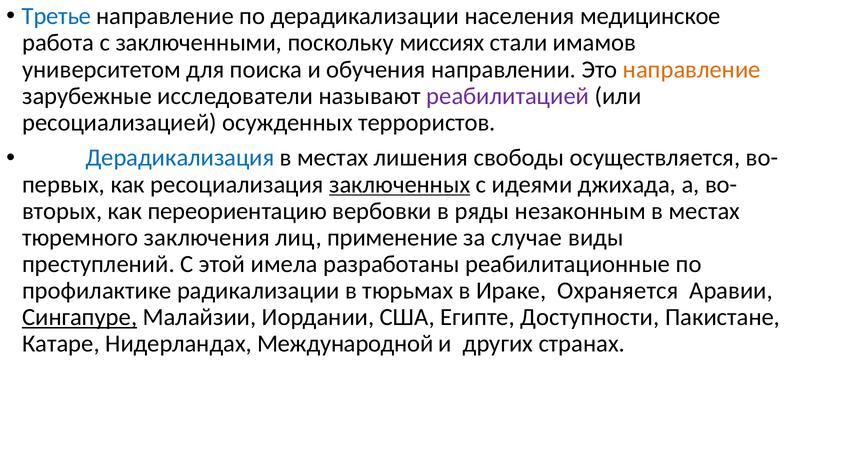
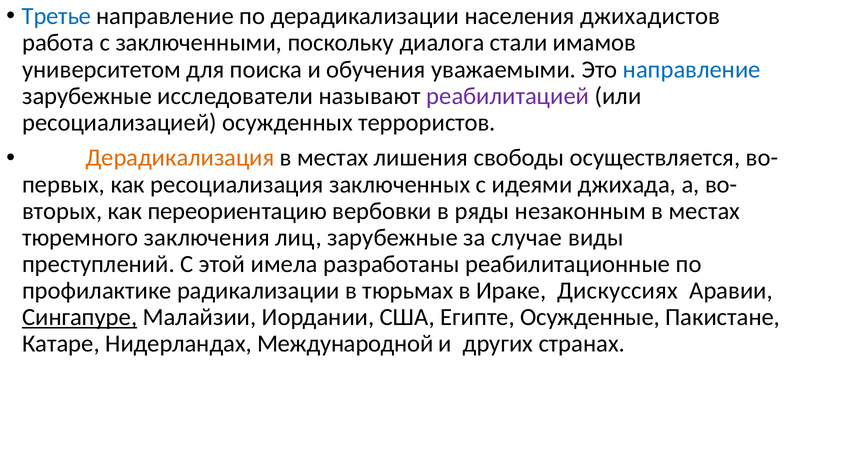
медицинское: медицинское -> джихадистов
миссиях: миссиях -> диалога
направлении: направлении -> уважаемыми
направление at (692, 69) colour: orange -> blue
Дерадикализация colour: blue -> orange
заключенных underline: present -> none
лиц применение: применение -> зарубежные
Охраняется: Охраняется -> Дискуссиях
Доступности: Доступности -> Осужденные
